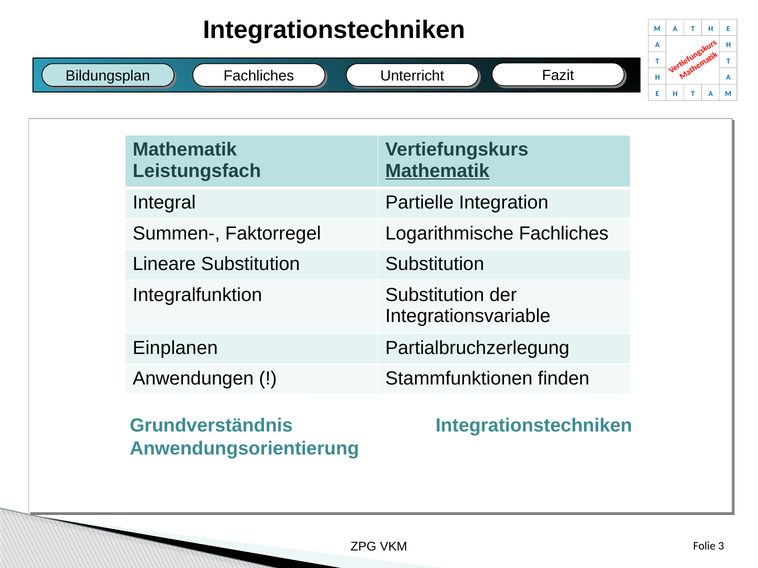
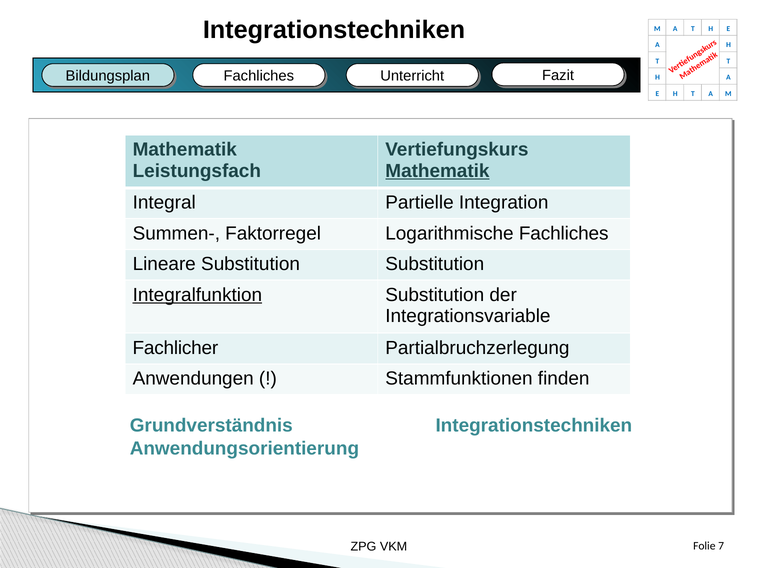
Integralfunktion underline: none -> present
Einplanen: Einplanen -> Fachlicher
3: 3 -> 7
